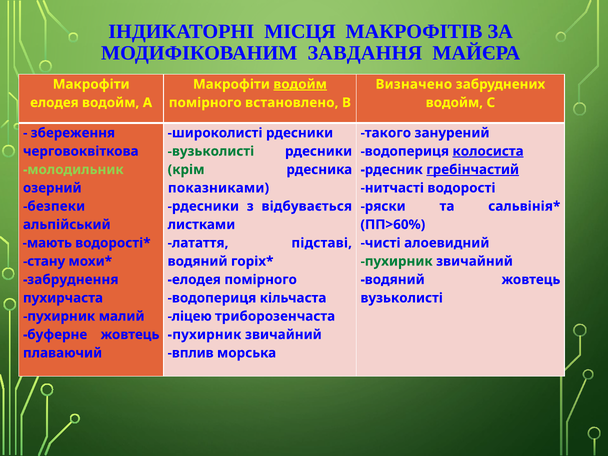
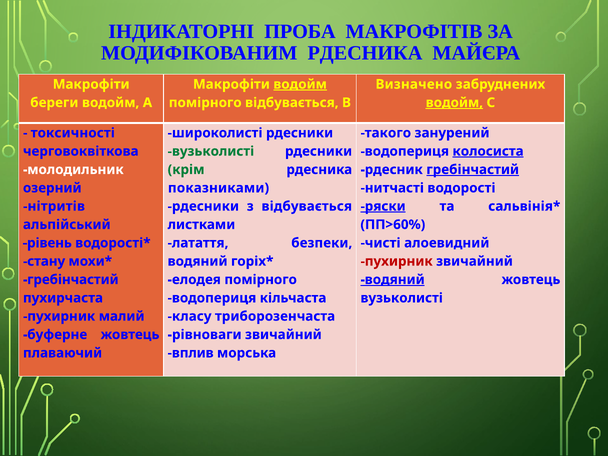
МІСЦЯ: МІСЦЯ -> ПРОБА
МОДИФІКОВАНИМ ЗАВДАННЯ: ЗАВДАННЯ -> РДЕСНИКА
елодея at (54, 103): елодея -> береги
помірного встановлено: встановлено -> відбувається
водойм at (454, 103) underline: none -> present
збереження: збереження -> токсичності
молодильник colour: light green -> white
безпеки: безпеки -> нітритів
ряски underline: none -> present
мають: мають -> рівень
підставі: підставі -> безпеки
пухирник at (397, 261) colour: green -> red
забруднення at (71, 280): забруднення -> гребінчастий
водяний at (393, 280) underline: none -> present
ліцею: ліцею -> класу
пухирник at (205, 335): пухирник -> рівноваги
